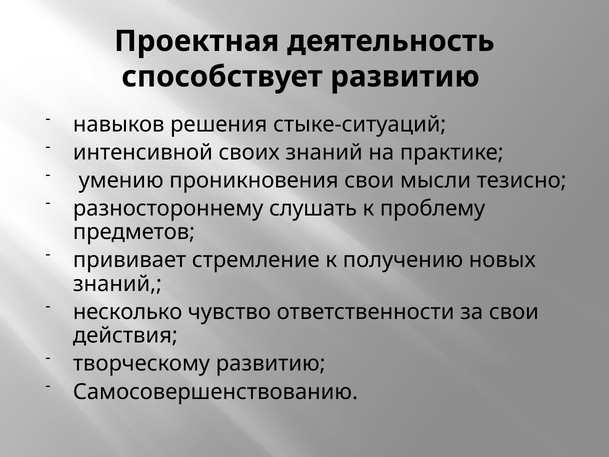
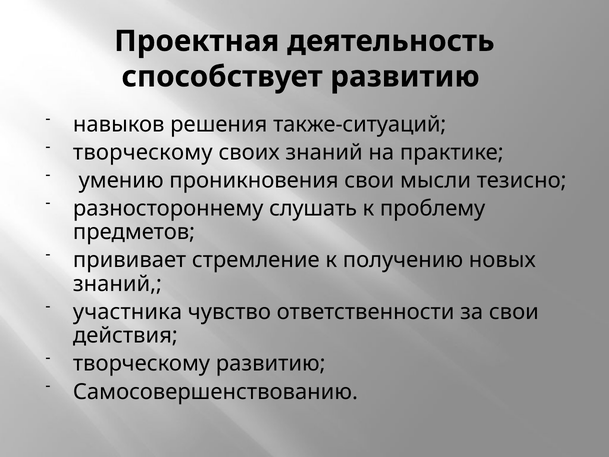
стыке-ситуаций: стыке-ситуаций -> также-ситуаций
интенсивной at (143, 152): интенсивной -> творческому
несколько: несколько -> участника
